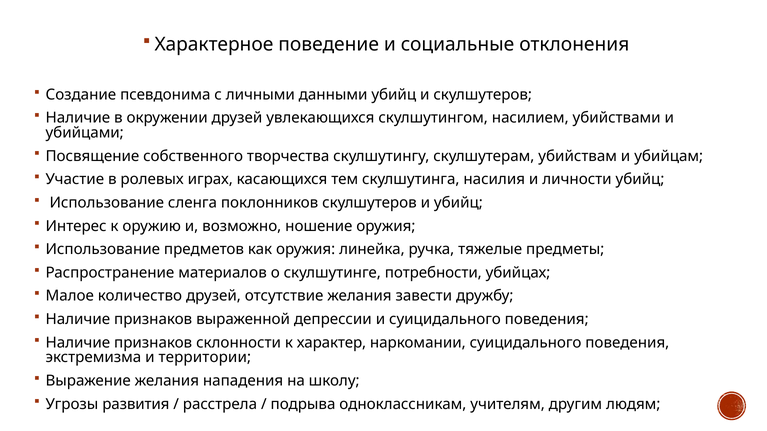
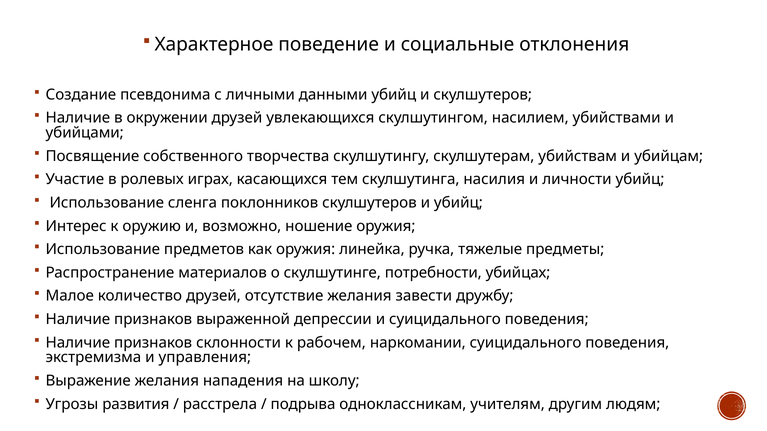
характер: характер -> рабочем
территории: территории -> управления
